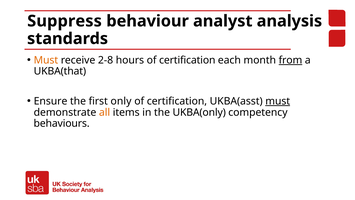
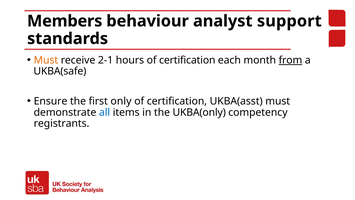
Suppress: Suppress -> Members
analysis: analysis -> support
2-8: 2-8 -> 2-1
UKBA(that: UKBA(that -> UKBA(safe
must at (278, 101) underline: present -> none
all colour: orange -> blue
behaviours: behaviours -> registrants
